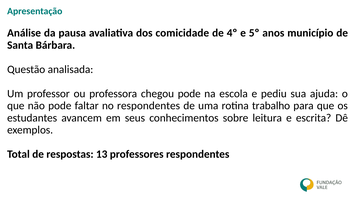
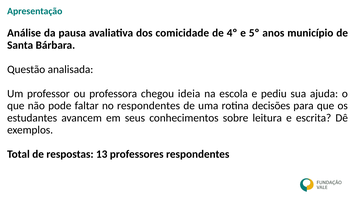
chegou pode: pode -> ideia
trabalho: trabalho -> decisões
